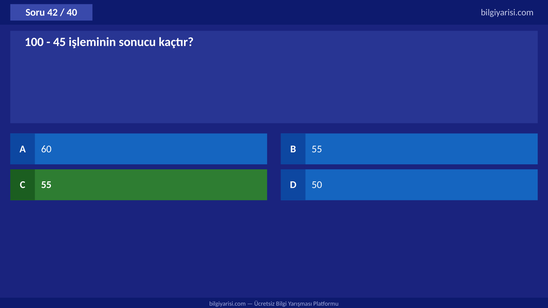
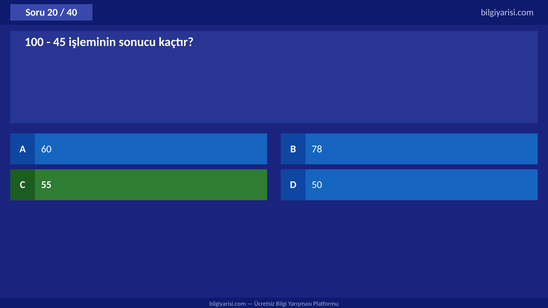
42: 42 -> 20
B 55: 55 -> 78
